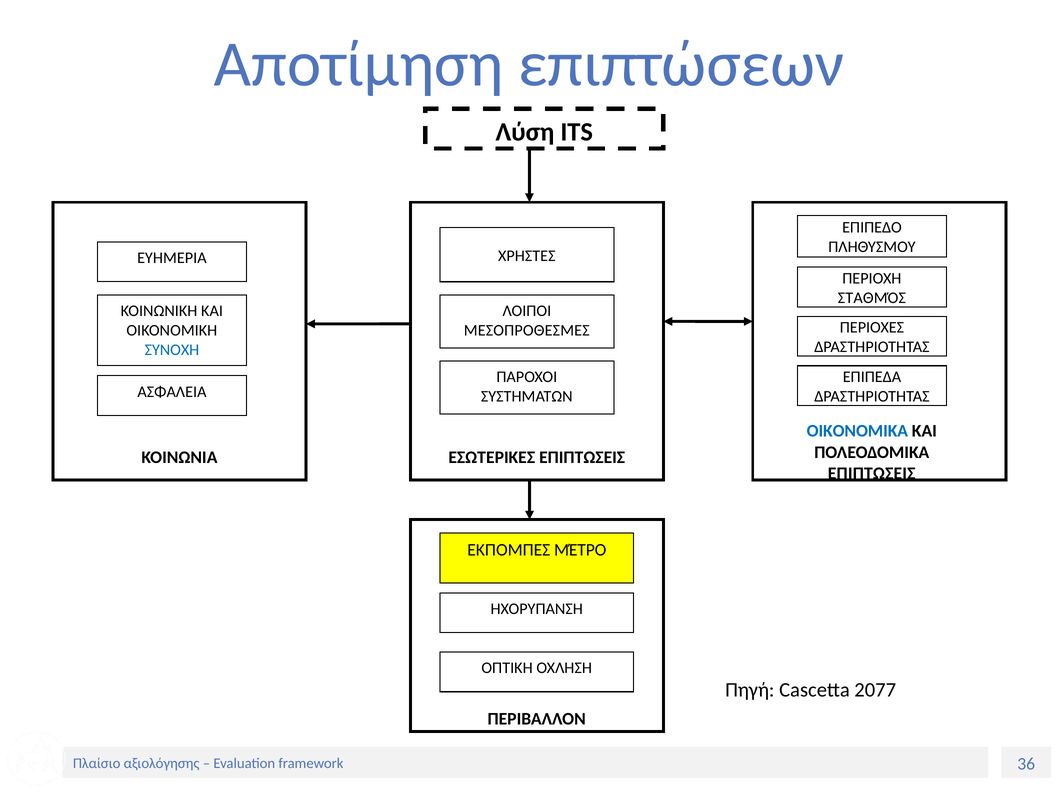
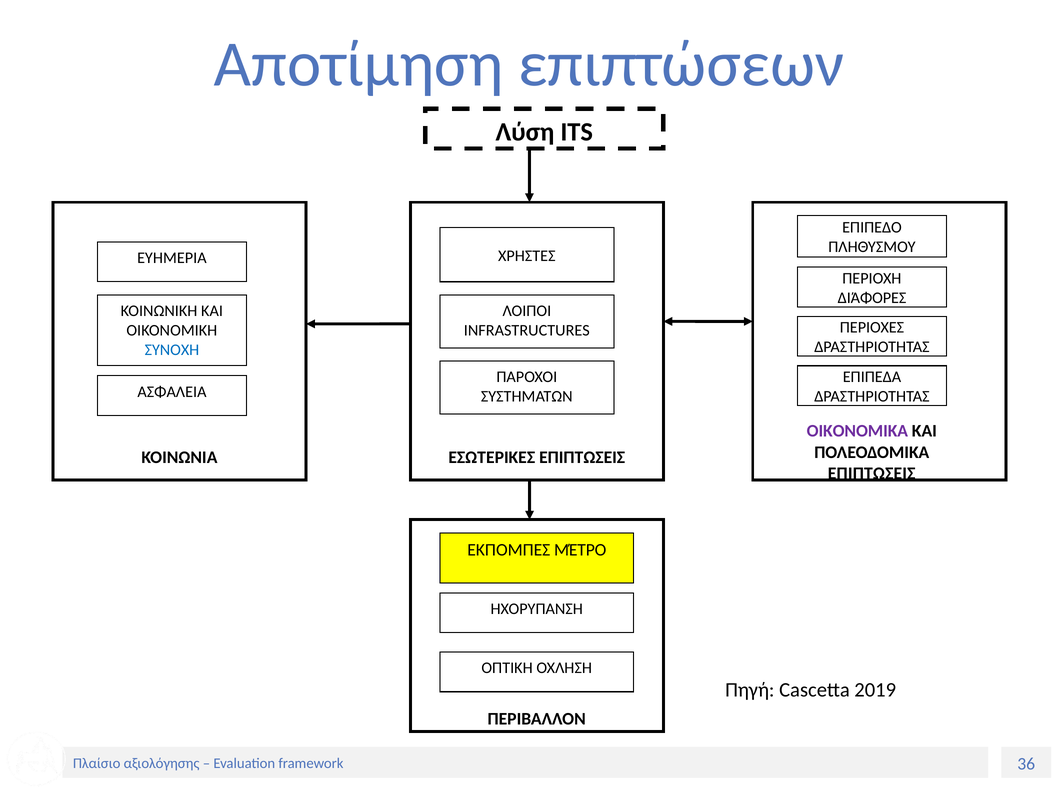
ΣΤΑΘΜΌΣ: ΣΤΑΘΜΌΣ -> ΔΙΆΦΟΡΕΣ
ΜΕΣΟΠΡΟΘΕΣΜΕΣ: ΜΕΣΟΠΡΟΘΕΣΜΕΣ -> INFRASTRUCTURES
ΟΙΚΟΝΟΜΙΚΑ colour: blue -> purple
2077: 2077 -> 2019
